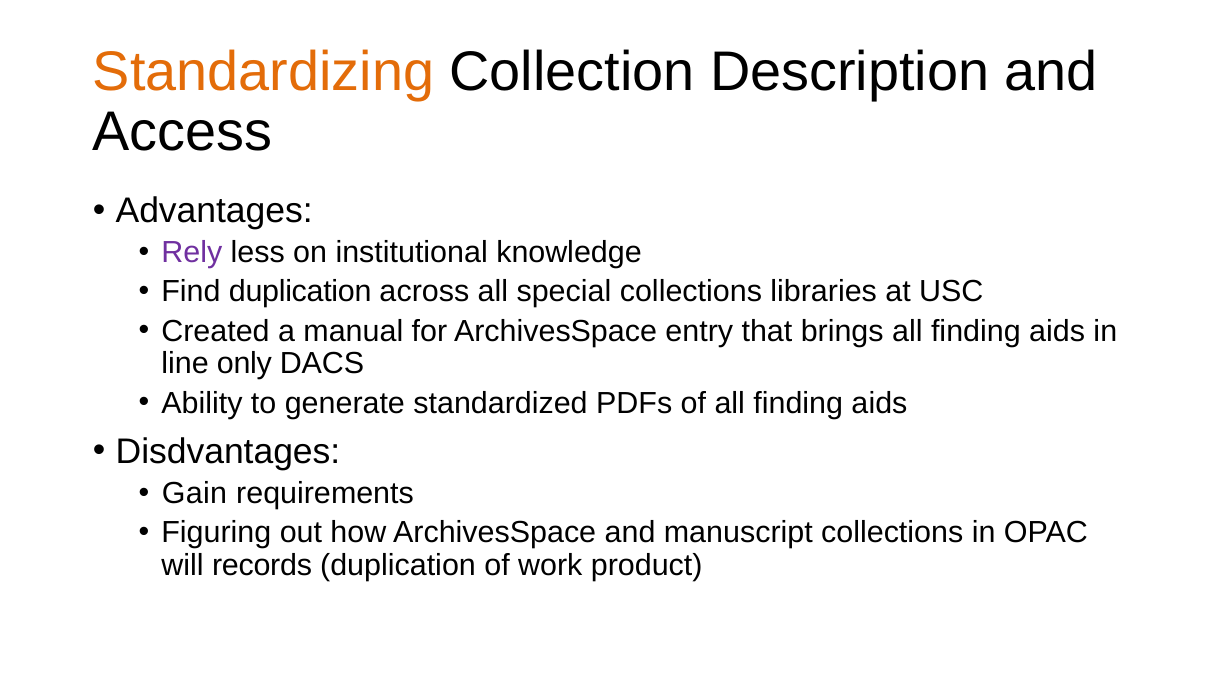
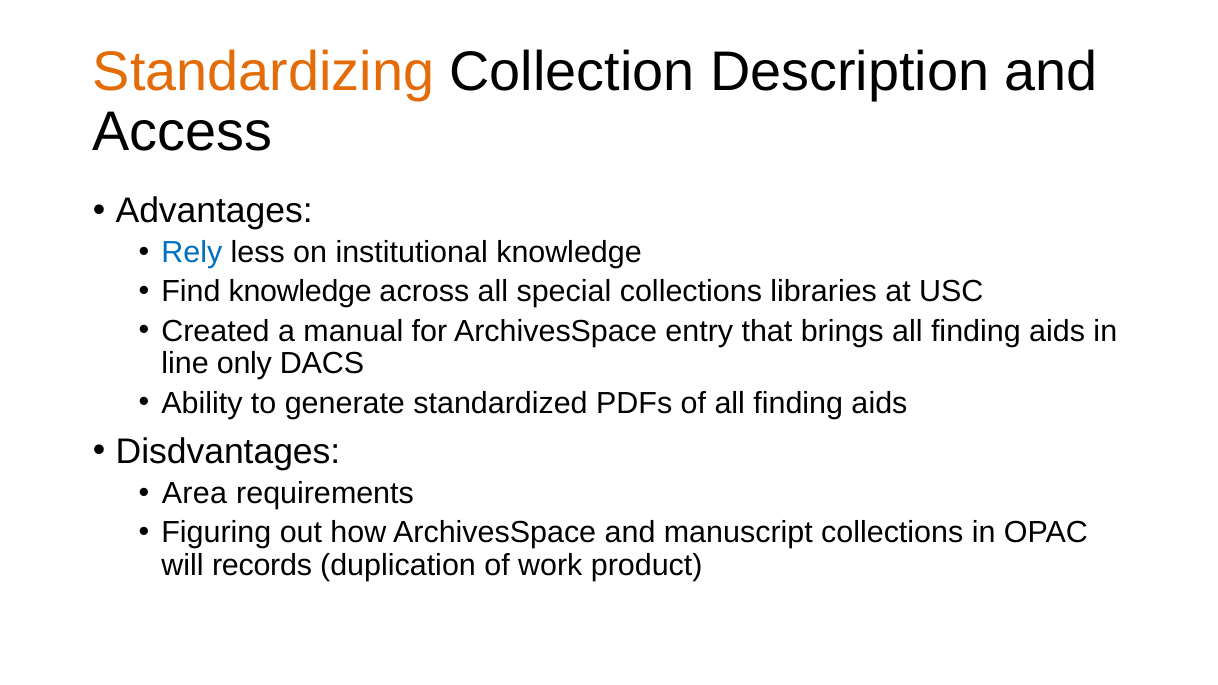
Rely colour: purple -> blue
Find duplication: duplication -> knowledge
Gain: Gain -> Area
